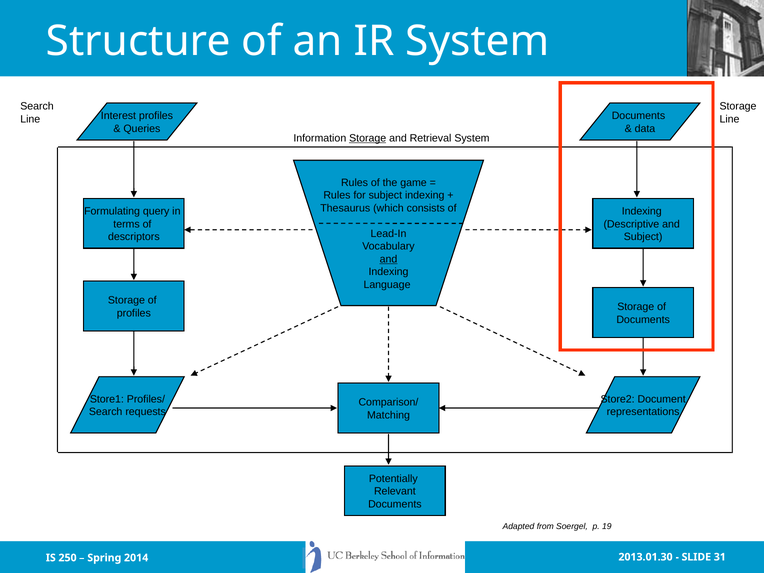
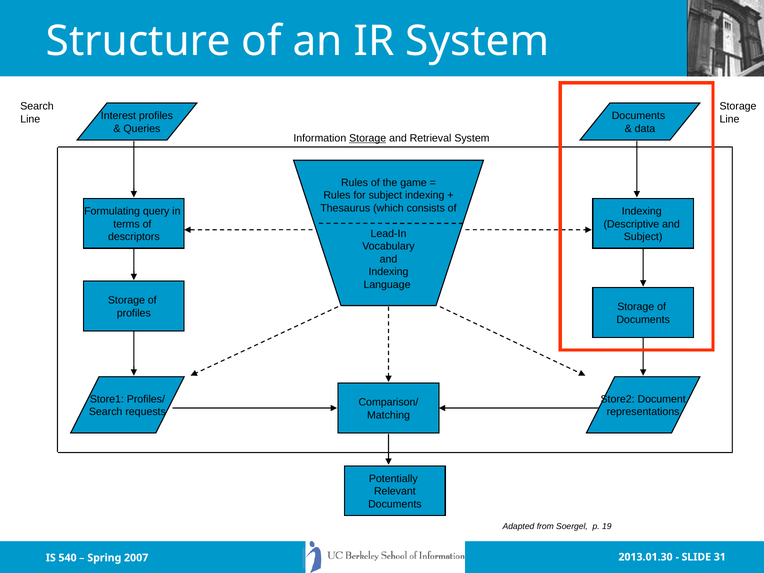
and at (389, 259) underline: present -> none
250: 250 -> 540
2014: 2014 -> 2007
